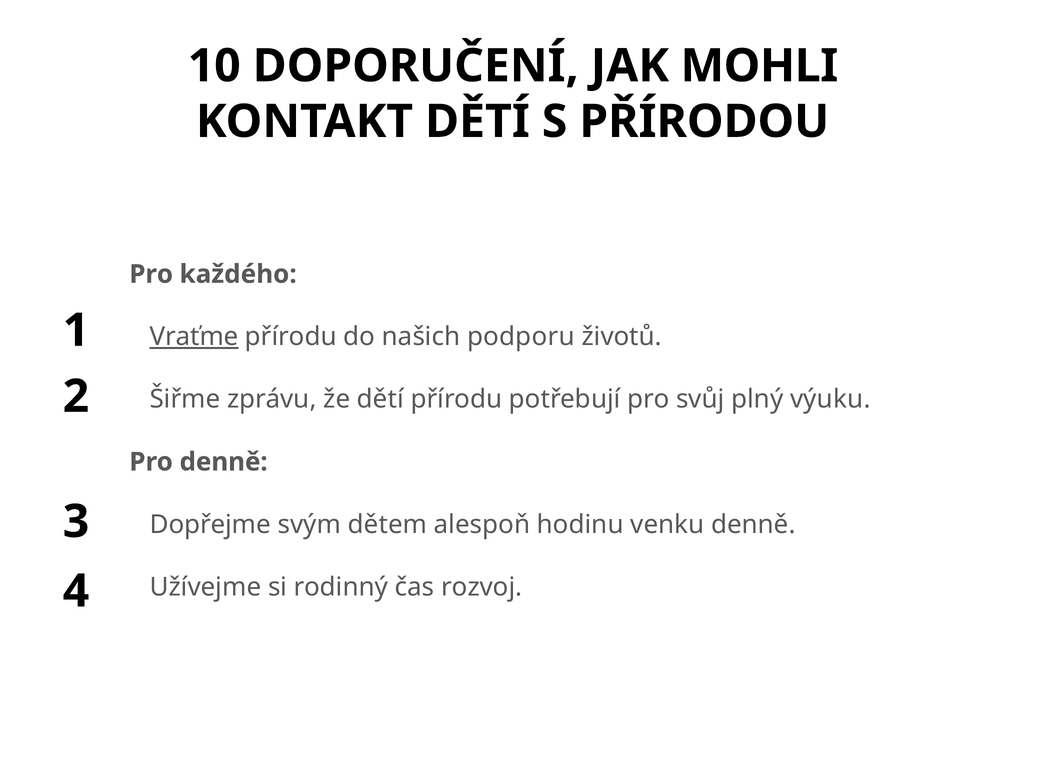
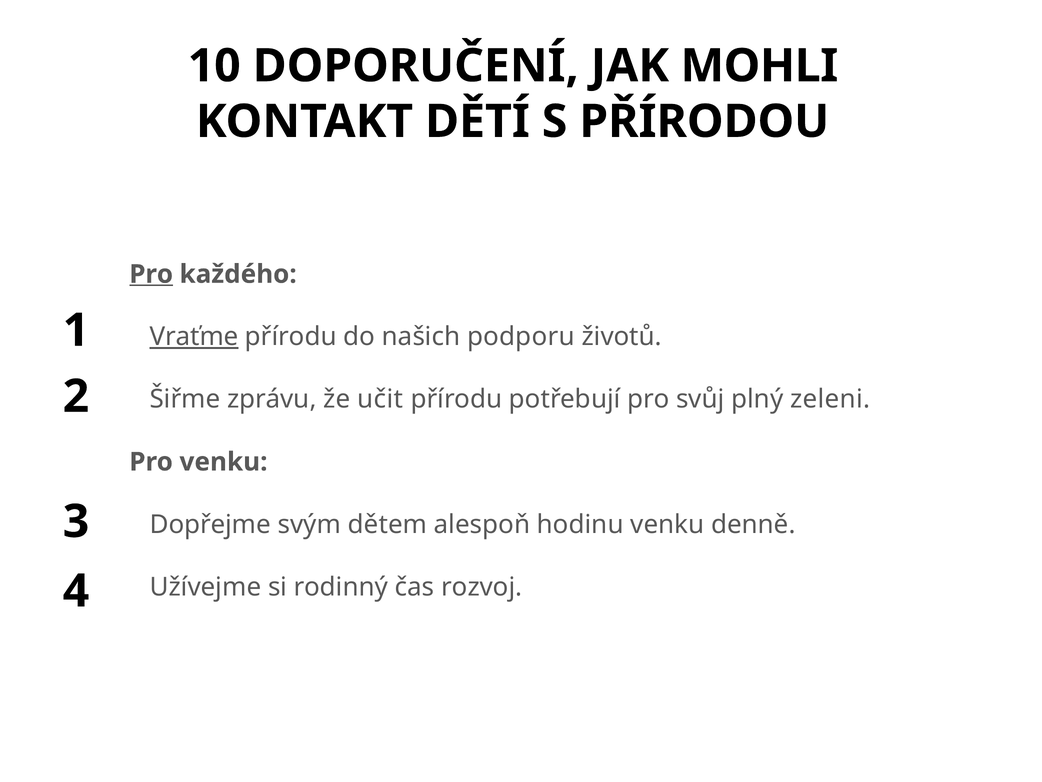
Pro at (151, 274) underline: none -> present
že dětí: dětí -> učit
výuku: výuku -> zeleni
Pro denně: denně -> venku
